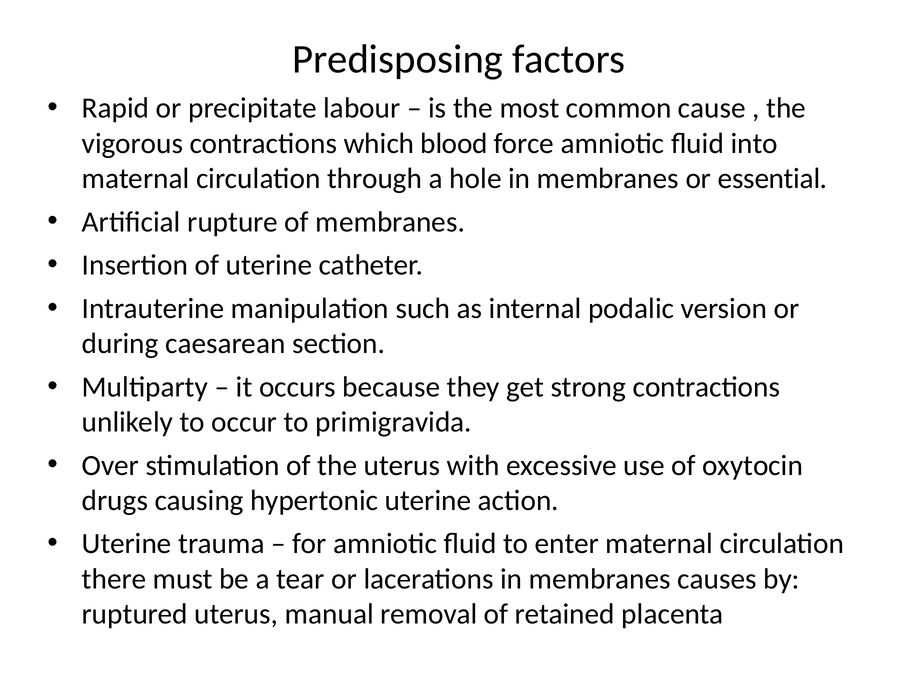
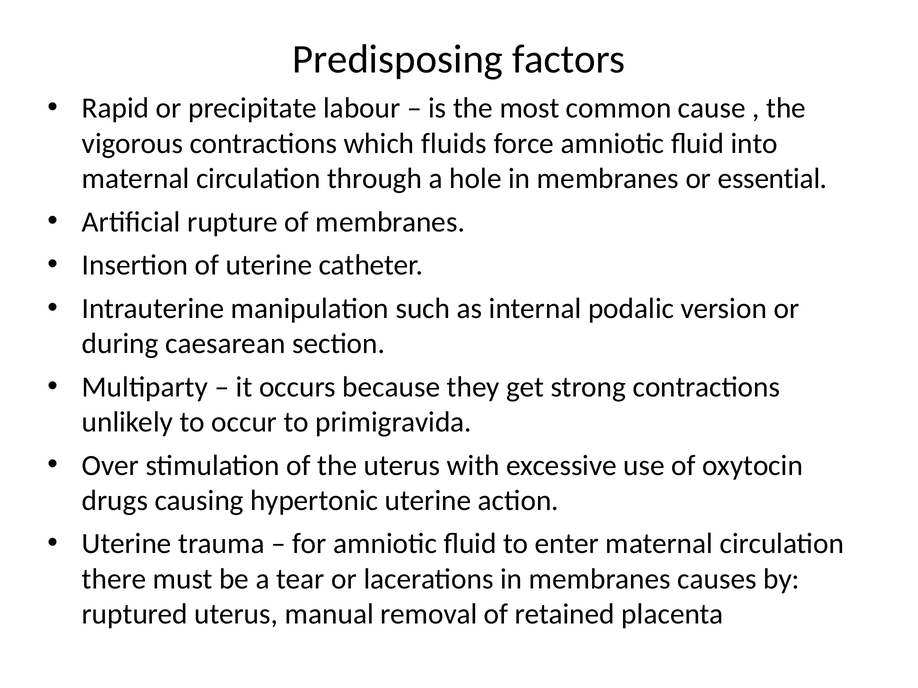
blood: blood -> fluids
